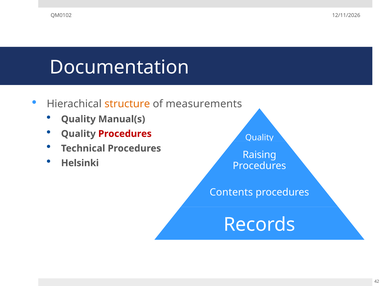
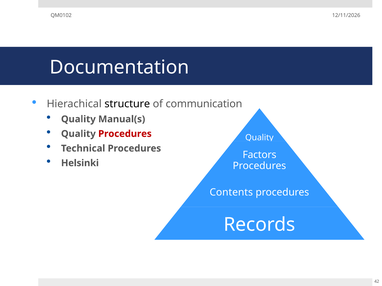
structure colour: orange -> black
measurements: measurements -> communication
Raising: Raising -> Factors
